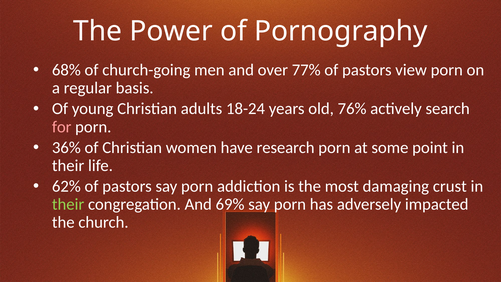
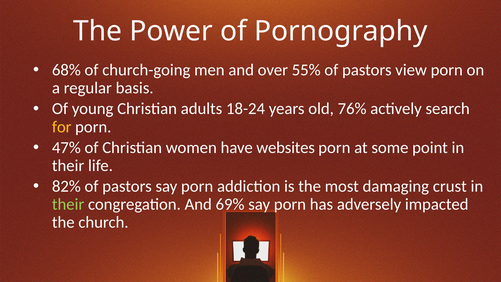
77%: 77% -> 55%
for colour: pink -> yellow
36%: 36% -> 47%
research: research -> websites
62%: 62% -> 82%
